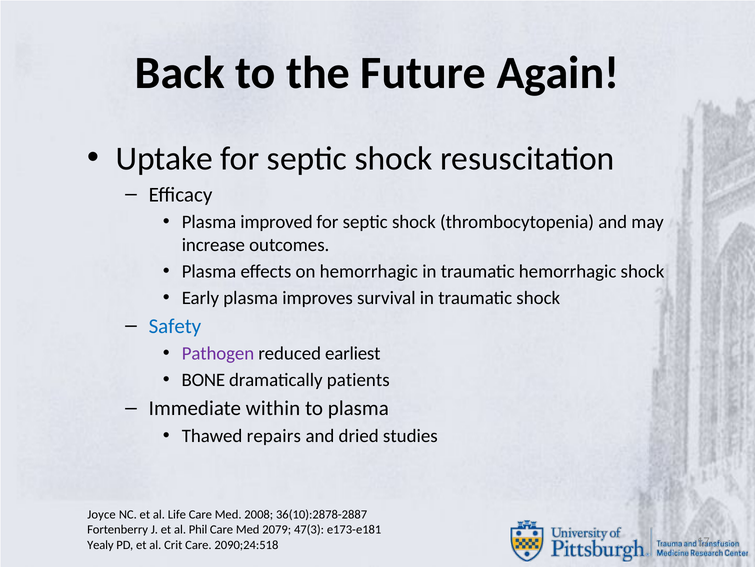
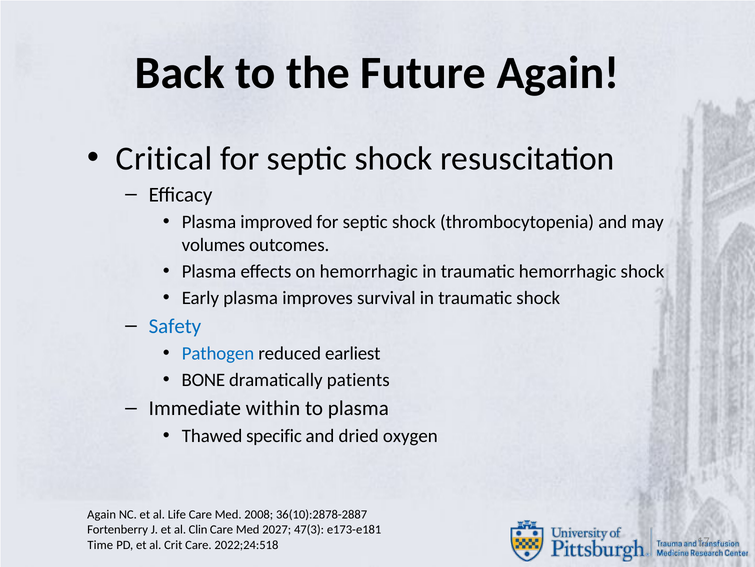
Uptake: Uptake -> Critical
increase: increase -> volumes
Pathogen colour: purple -> blue
repairs: repairs -> specific
studies: studies -> oxygen
Joyce at (102, 514): Joyce -> Again
Phil: Phil -> Clin
2079: 2079 -> 2027
Yealy: Yealy -> Time
2090;24:518: 2090;24:518 -> 2022;24:518
